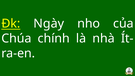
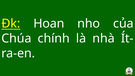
Ngày: Ngày -> Hoan
